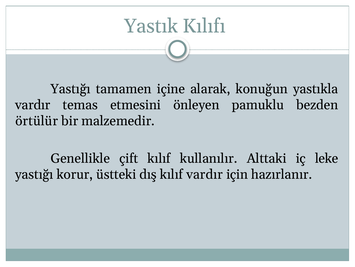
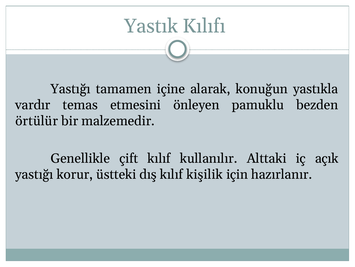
leke: leke -> açık
kılıf vardır: vardır -> kişilik
